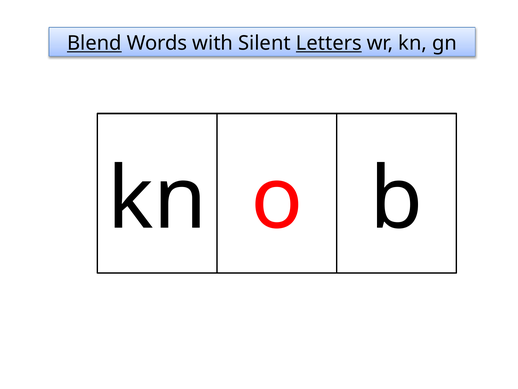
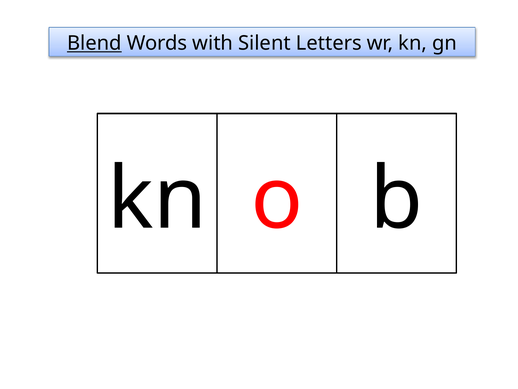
Letters underline: present -> none
